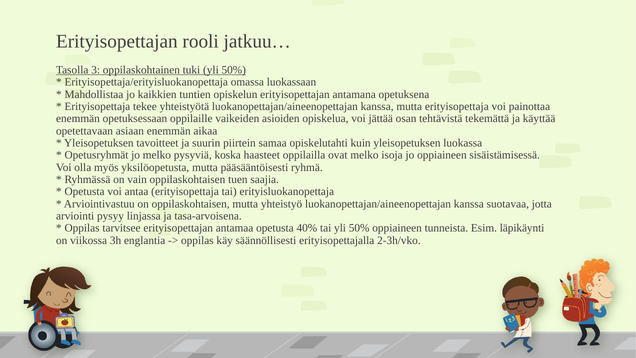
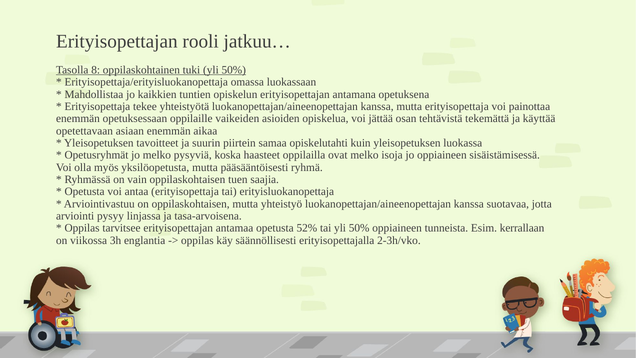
3: 3 -> 8
40%: 40% -> 52%
läpikäynti: läpikäynti -> kerrallaan
